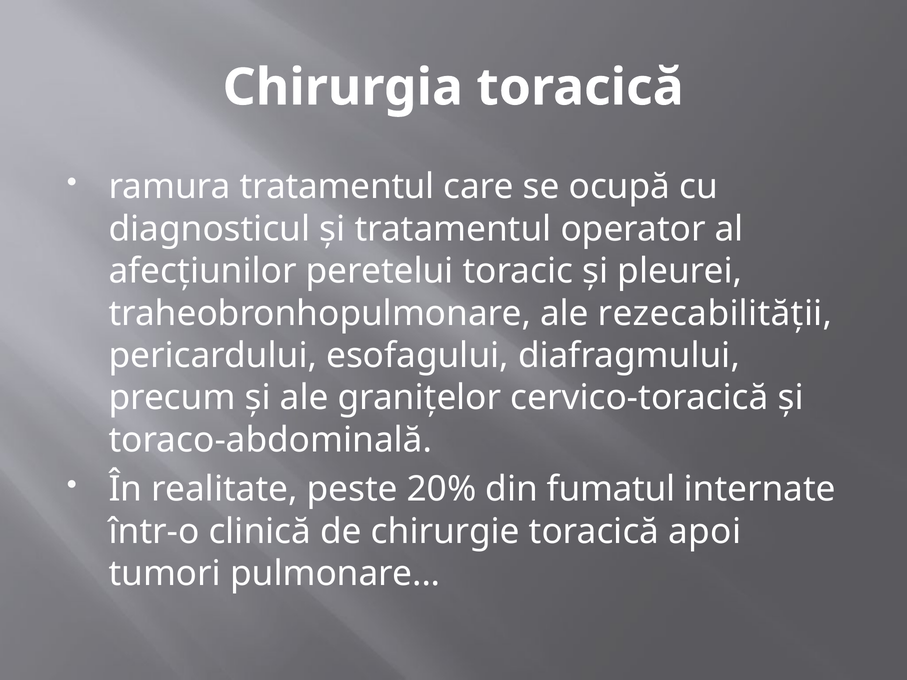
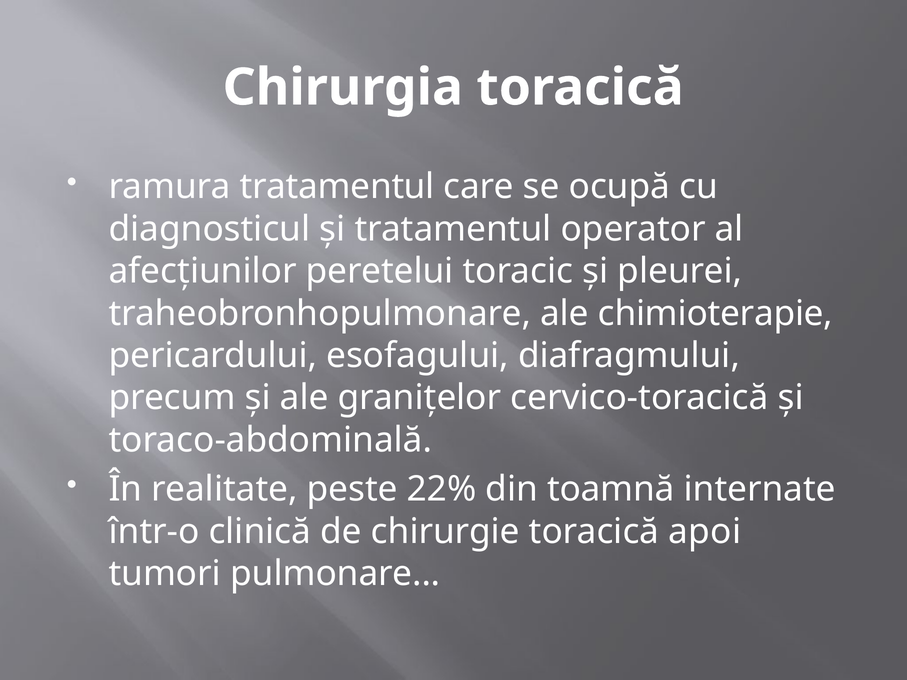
rezecabilităţii: rezecabilităţii -> chimioterapie
20%: 20% -> 22%
fumatul: fumatul -> toamnă
